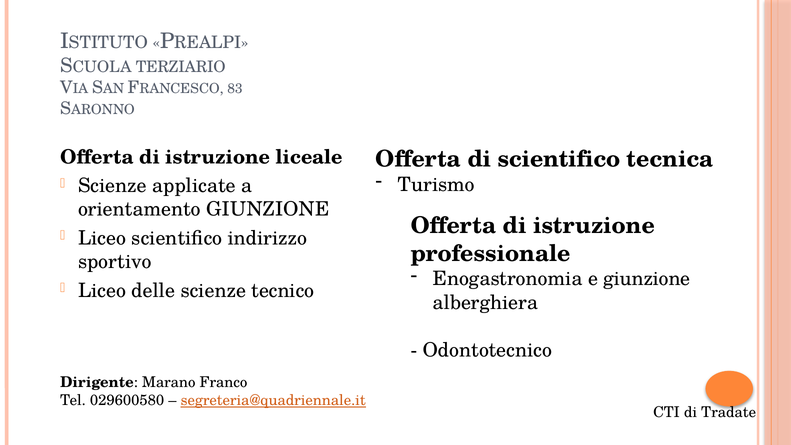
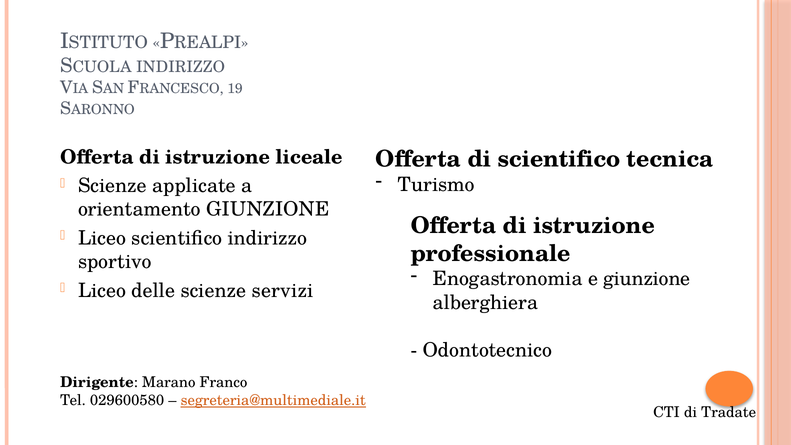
TERZIARIO at (181, 67): TERZIARIO -> INDIRIZZO
83: 83 -> 19
tecnico: tecnico -> servizi
segreteria@quadriennale.it: segreteria@quadriennale.it -> segreteria@multimediale.it
